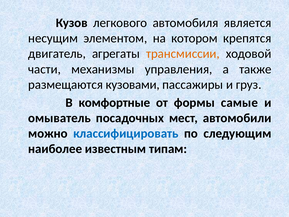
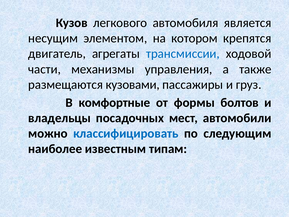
трансмиссии colour: orange -> blue
самые: самые -> болтов
омыватель: омыватель -> владельцы
